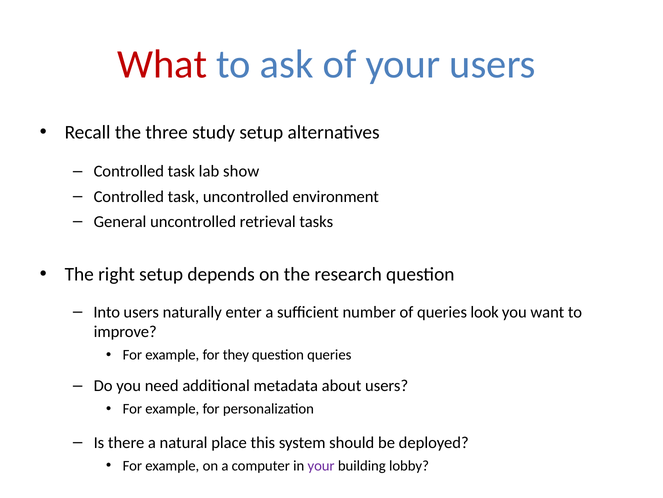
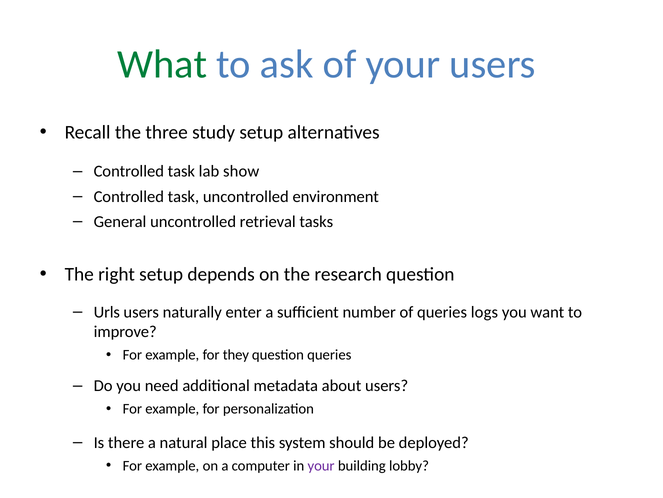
What colour: red -> green
Into: Into -> Urls
look: look -> logs
